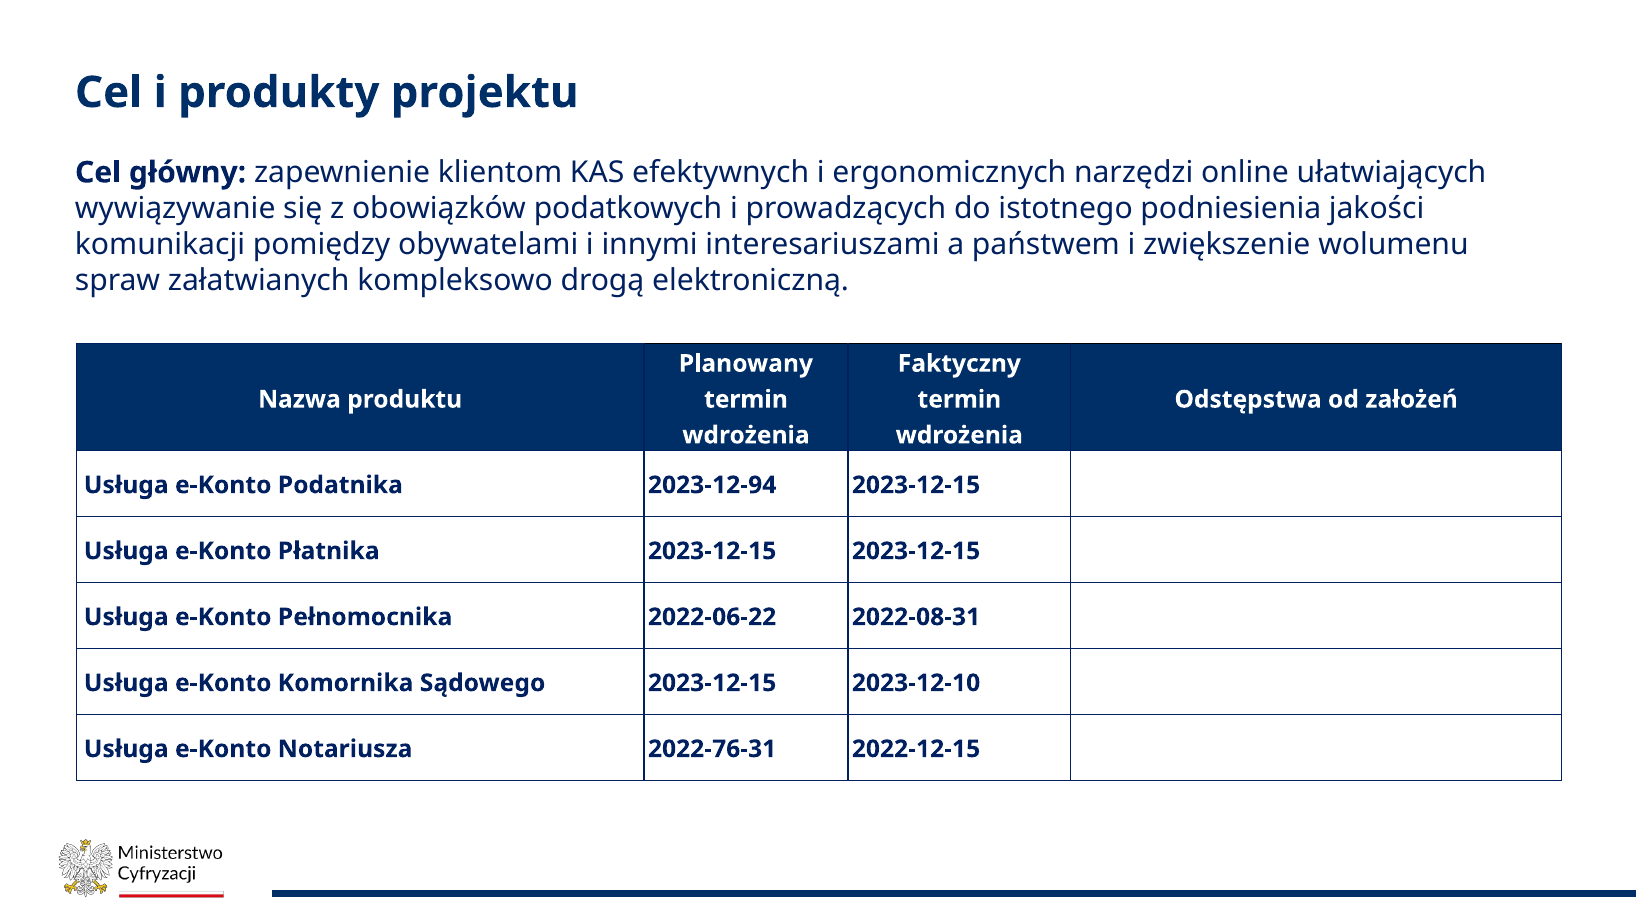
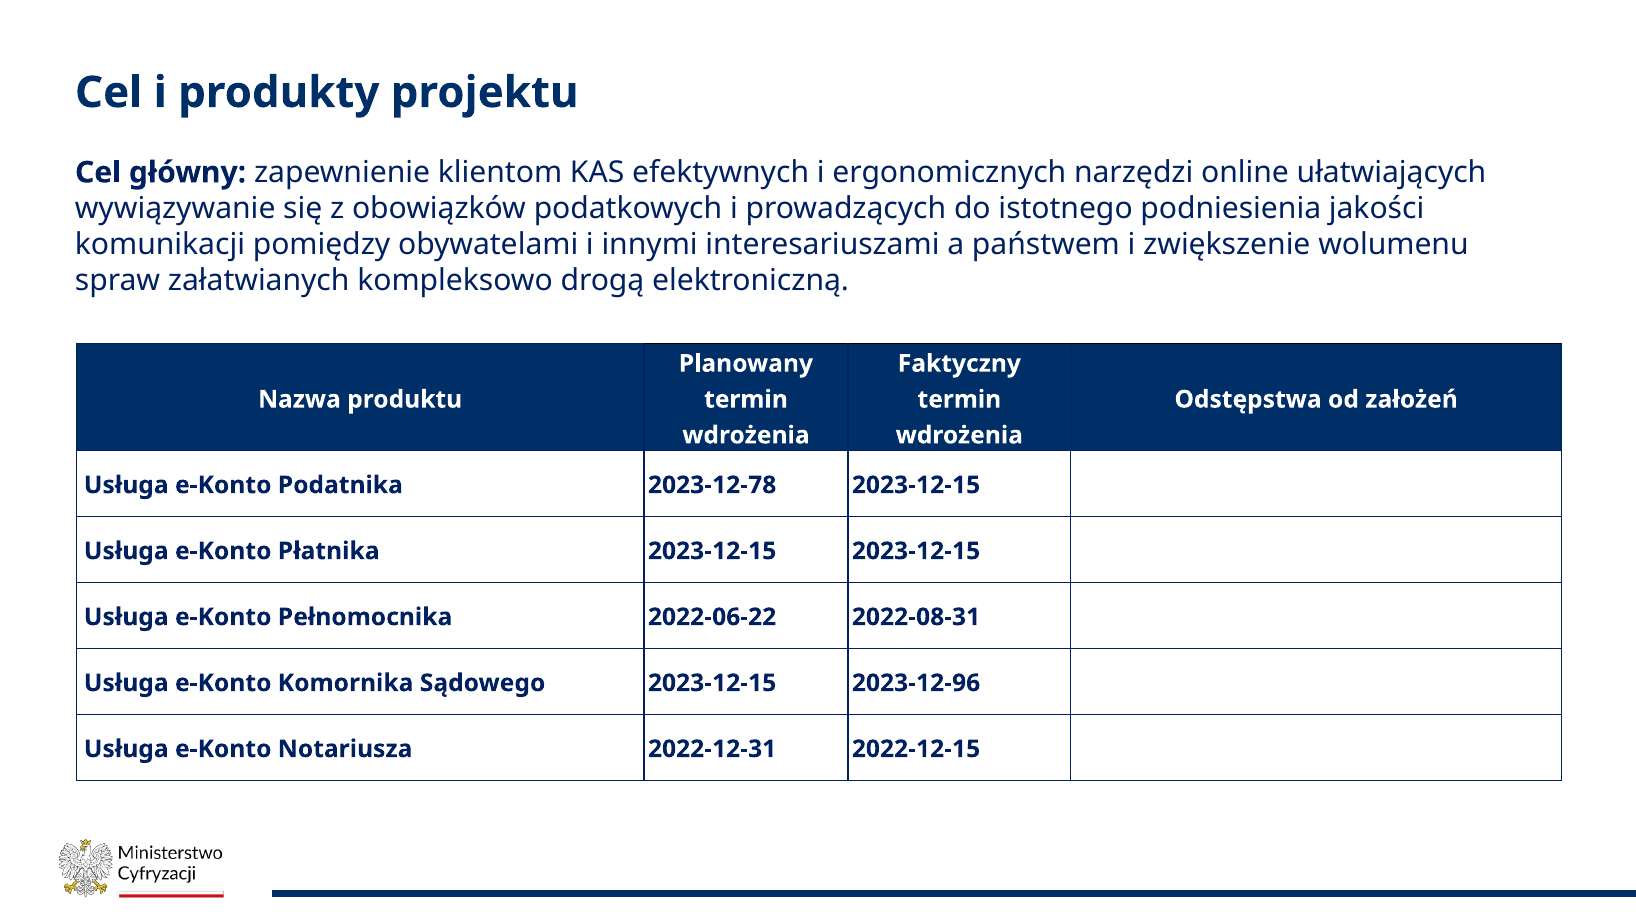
2023-12-94: 2023-12-94 -> 2023-12-78
2023-12-10: 2023-12-10 -> 2023-12-96
2022-76-31: 2022-76-31 -> 2022-12-31
